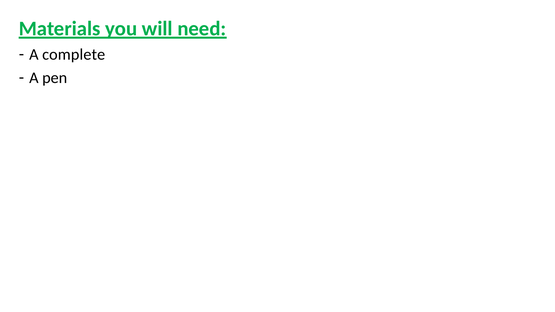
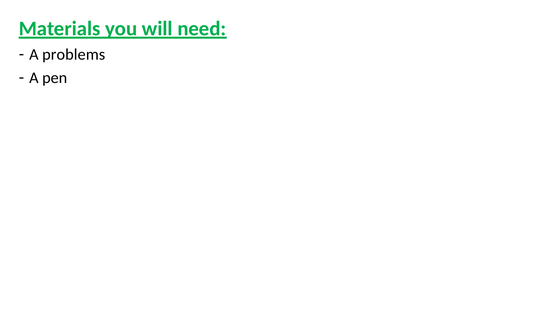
complete: complete -> problems
